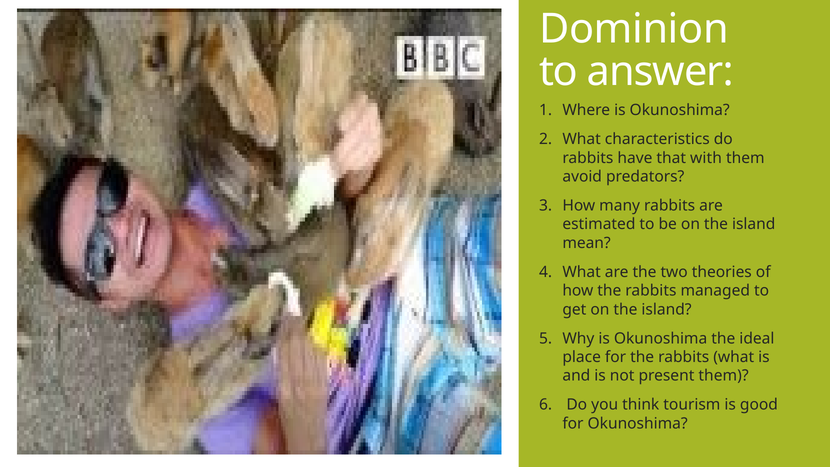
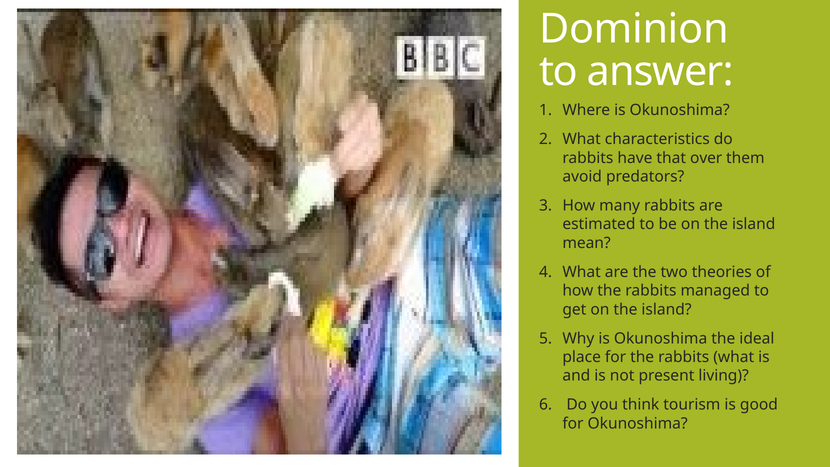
with: with -> over
present them: them -> living
